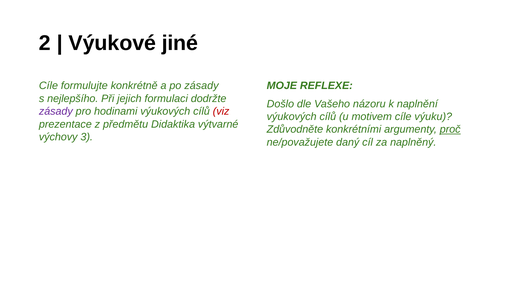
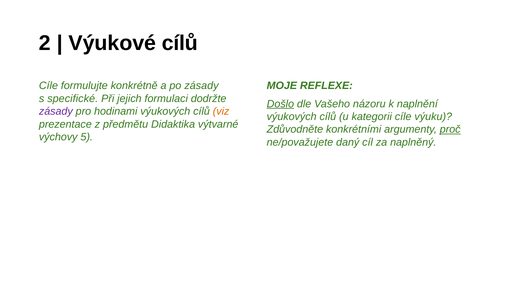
Výukové jiné: jiné -> cílů
nejlepšího: nejlepšího -> specifické
Došlo underline: none -> present
viz colour: red -> orange
motivem: motivem -> kategorii
3: 3 -> 5
